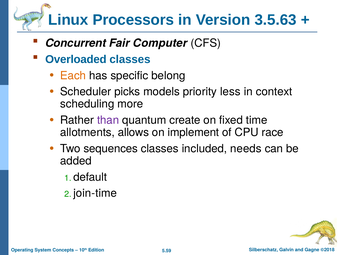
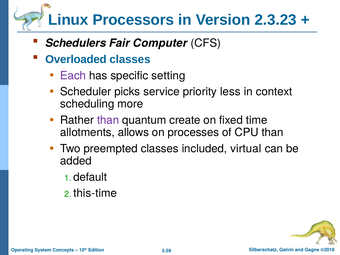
3.5.63: 3.5.63 -> 2.3.23
Concurrent: Concurrent -> Schedulers
Each colour: orange -> purple
belong: belong -> setting
models: models -> service
implement: implement -> processes
CPU race: race -> than
sequences: sequences -> preempted
needs: needs -> virtual
join-time: join-time -> this-time
